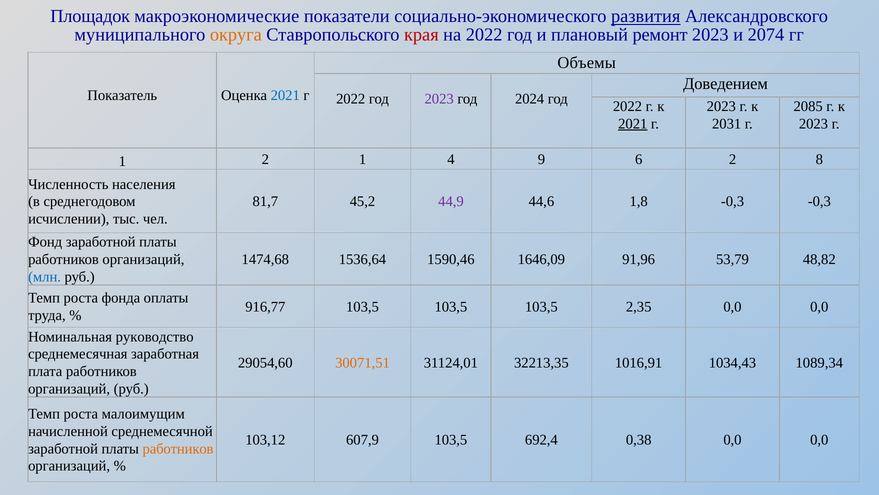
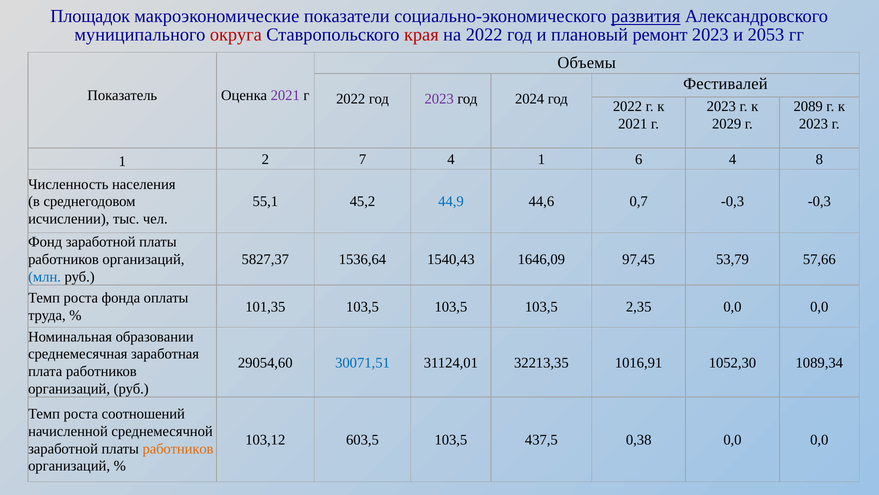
округа colour: orange -> red
2074: 2074 -> 2053
Доведением: Доведением -> Фестивалей
2021 at (285, 95) colour: blue -> purple
2085: 2085 -> 2089
2021 at (633, 124) underline: present -> none
2031: 2031 -> 2029
2 1: 1 -> 7
4 9: 9 -> 1
6 2: 2 -> 4
81,7: 81,7 -> 55,1
44,9 colour: purple -> blue
1,8: 1,8 -> 0,7
1474,68: 1474,68 -> 5827,37
1590,46: 1590,46 -> 1540,43
91,96: 91,96 -> 97,45
48,82: 48,82 -> 57,66
916,77: 916,77 -> 101,35
руководство: руководство -> образовании
30071,51 colour: orange -> blue
1034,43: 1034,43 -> 1052,30
малоимущим: малоимущим -> соотношений
607,9: 607,9 -> 603,5
692,4: 692,4 -> 437,5
